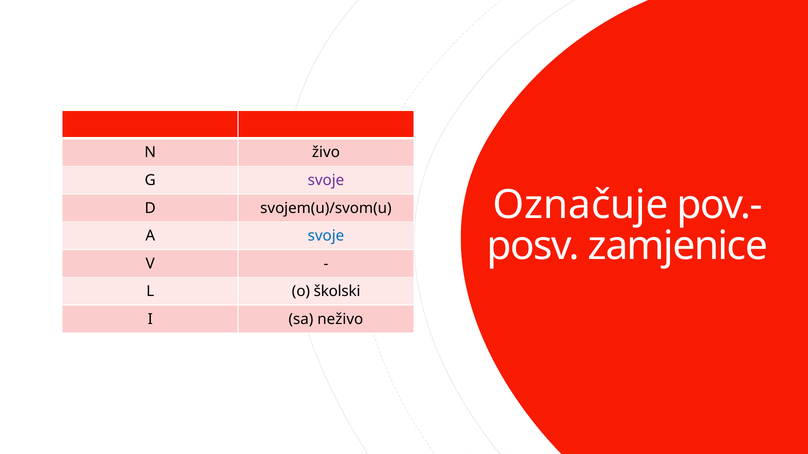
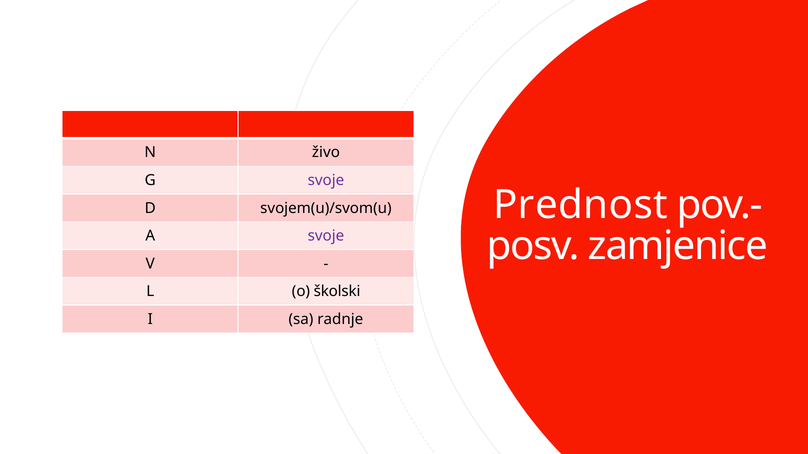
Označuje: Označuje -> Prednost
svoje at (326, 236) colour: blue -> purple
neživo: neživo -> radnje
